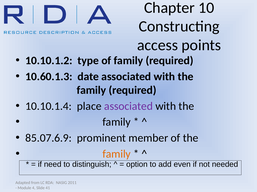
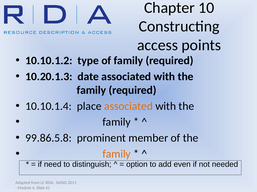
10.60.1.3: 10.60.1.3 -> 10.20.1.3
associated at (128, 106) colour: purple -> orange
85.07.6.9: 85.07.6.9 -> 99.86.5.8
